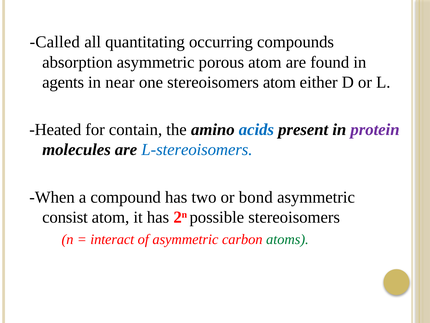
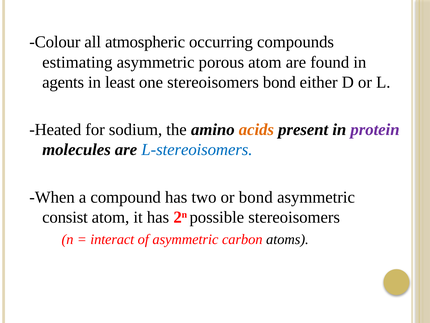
Called: Called -> Colour
quantitating: quantitating -> atmospheric
absorption: absorption -> estimating
near: near -> least
stereoisomers atom: atom -> bond
contain: contain -> sodium
acids colour: blue -> orange
atoms colour: green -> black
